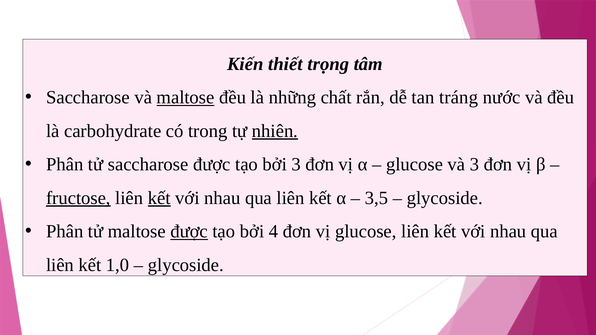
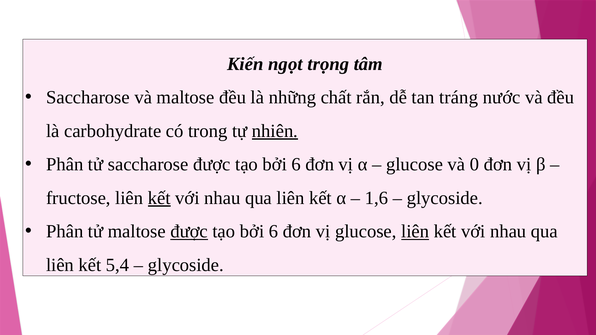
thiết: thiết -> ngọt
maltose at (186, 98) underline: present -> none
3 at (296, 165): 3 -> 6
và 3: 3 -> 0
fructose underline: present -> none
3,5: 3,5 -> 1,6
4 at (273, 232): 4 -> 6
liên at (415, 232) underline: none -> present
1,0: 1,0 -> 5,4
